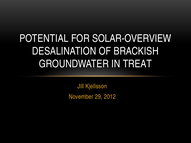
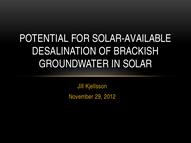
SOLAR-OVERVIEW: SOLAR-OVERVIEW -> SOLAR-AVAILABLE
TREAT: TREAT -> SOLAR
